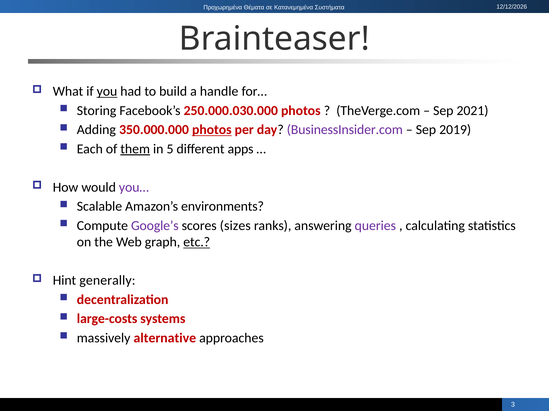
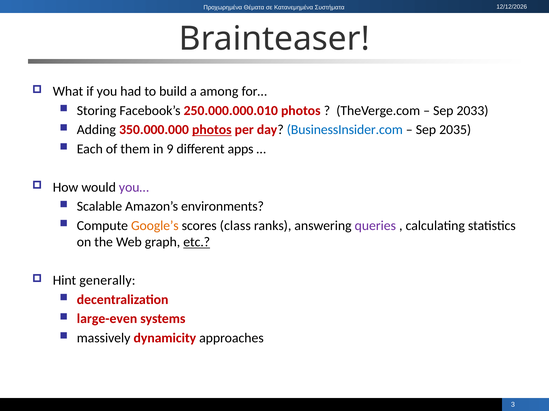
you underline: present -> none
handle: handle -> among
250.000.030.000: 250.000.030.000 -> 250.000.000.010
2021: 2021 -> 2033
BusinessInsider.com colour: purple -> blue
2019: 2019 -> 2035
them underline: present -> none
5: 5 -> 9
Google’s colour: purple -> orange
sizes: sizes -> class
large-costs: large-costs -> large-even
alternative: alternative -> dynamicity
